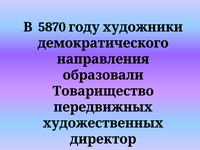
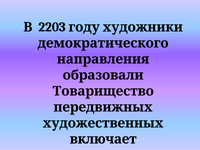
5870: 5870 -> 2203
директор: директор -> включает
